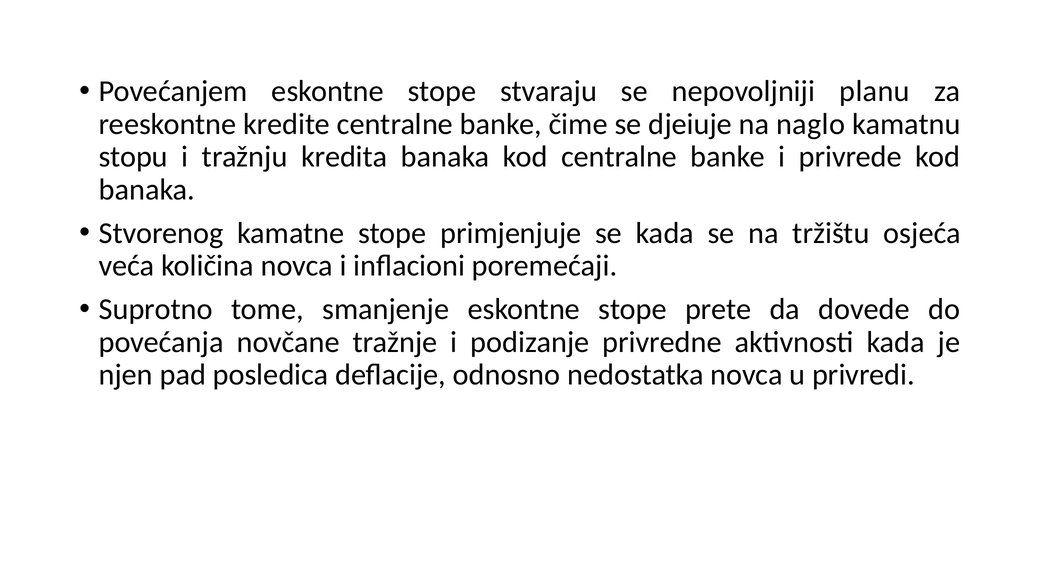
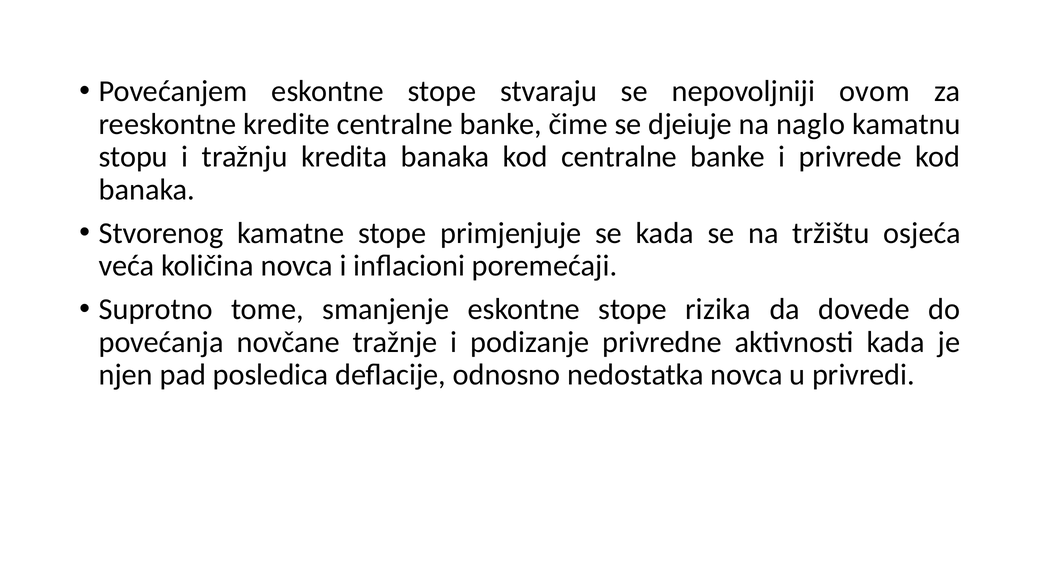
planu: planu -> ovom
prete: prete -> rizika
